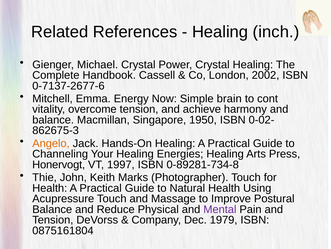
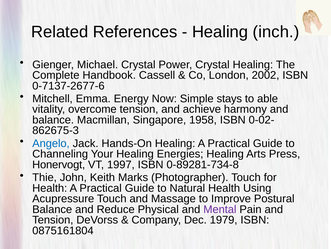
brain: brain -> stays
cont: cont -> able
1950: 1950 -> 1958
Angelo colour: orange -> blue
